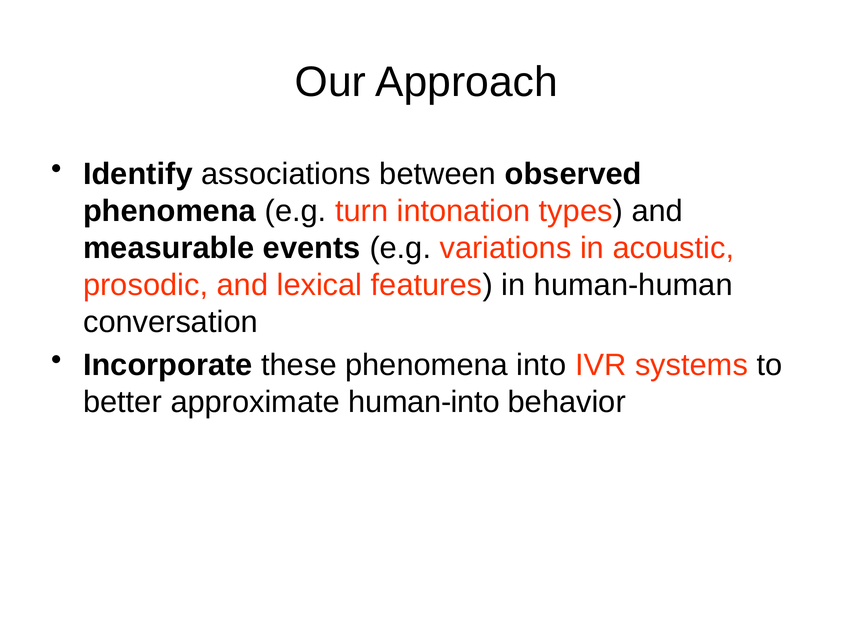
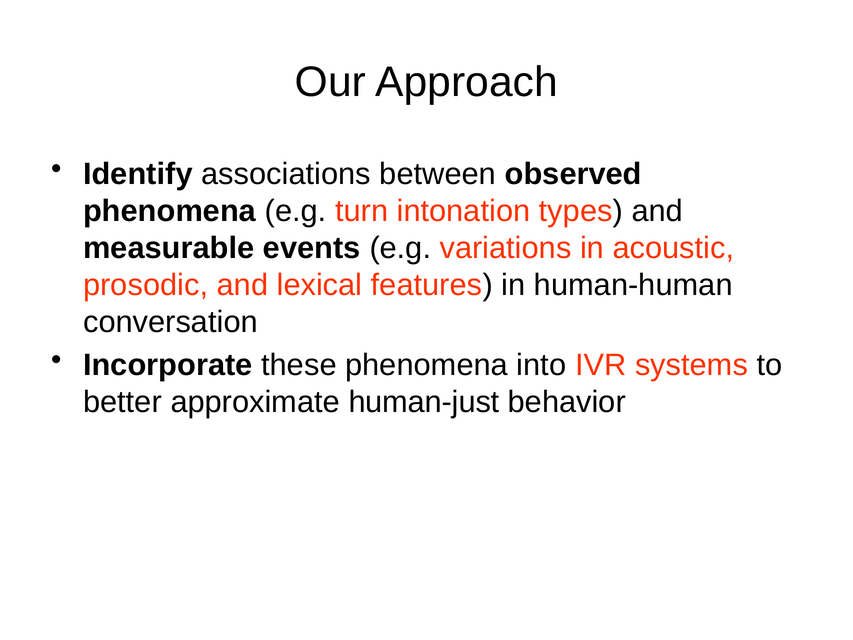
human-into: human-into -> human-just
